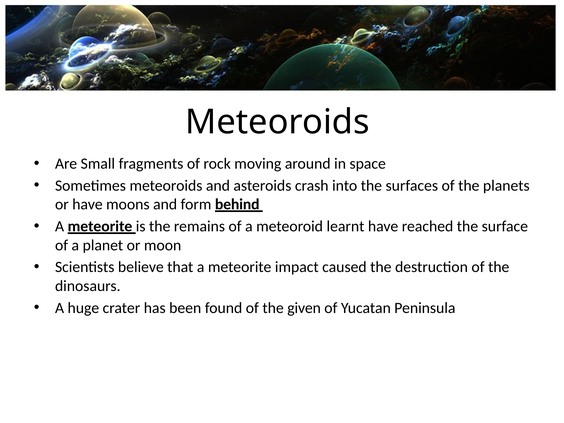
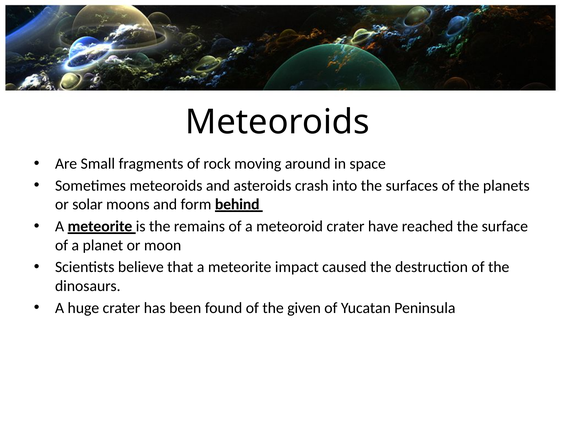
or have: have -> solar
meteoroid learnt: learnt -> crater
